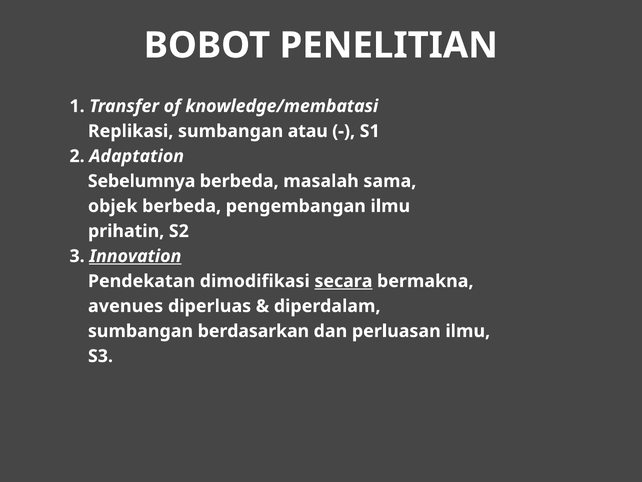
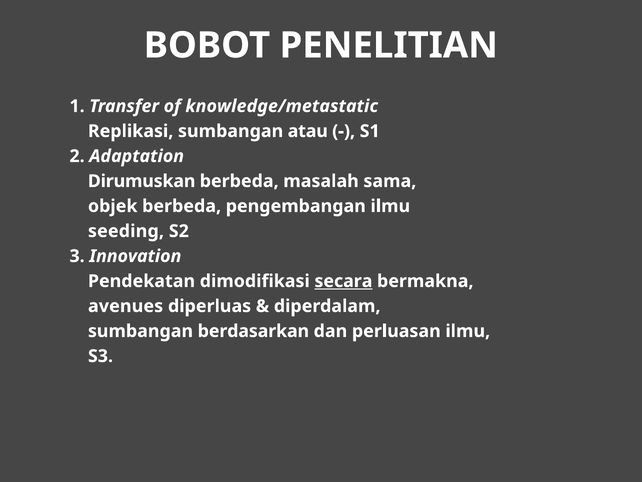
knowledge/membatasi: knowledge/membatasi -> knowledge/metastatic
Sebelumnya: Sebelumnya -> Dirumuskan
prihatin: prihatin -> seeding
Innovation underline: present -> none
